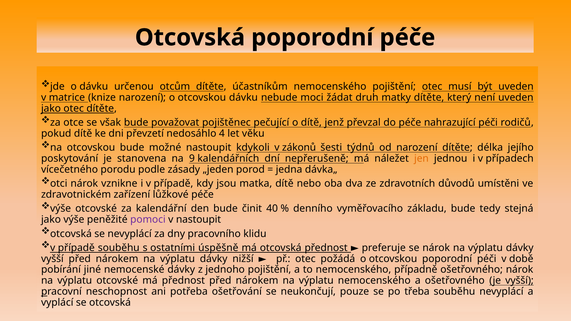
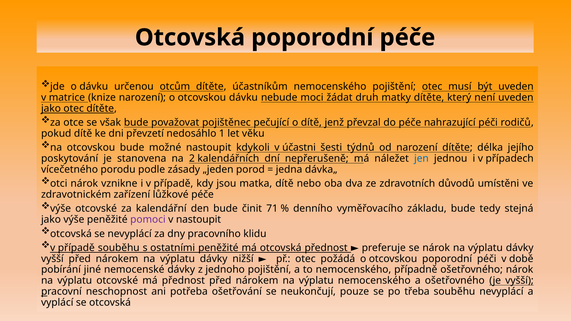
4: 4 -> 1
zákonů: zákonů -> účastni
9: 9 -> 2
jen colour: orange -> blue
40: 40 -> 71
ostatními úspěšně: úspěšně -> peněžité
